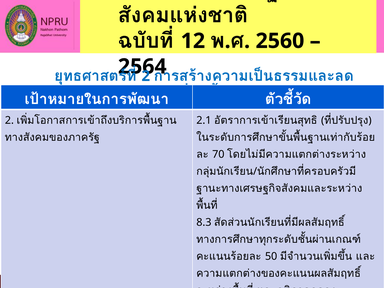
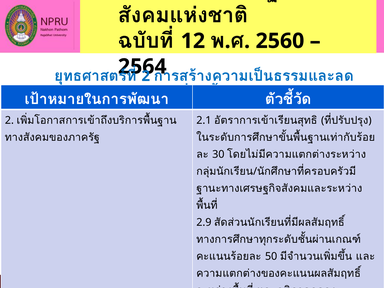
70: 70 -> 30
8.3: 8.3 -> 2.9
